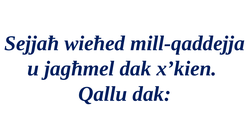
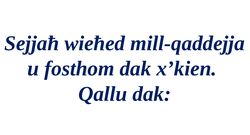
jagħmel: jagħmel -> fosthom
